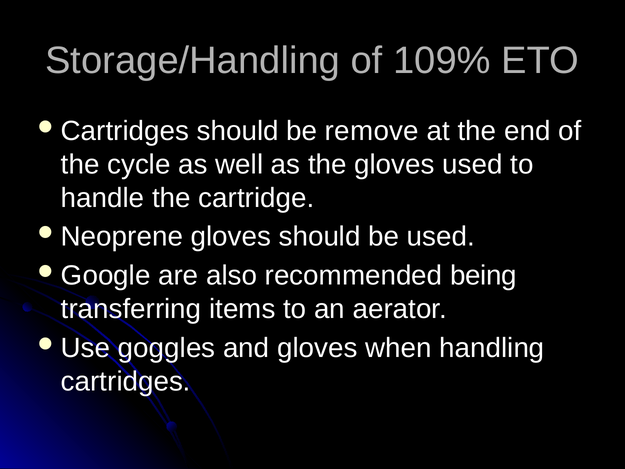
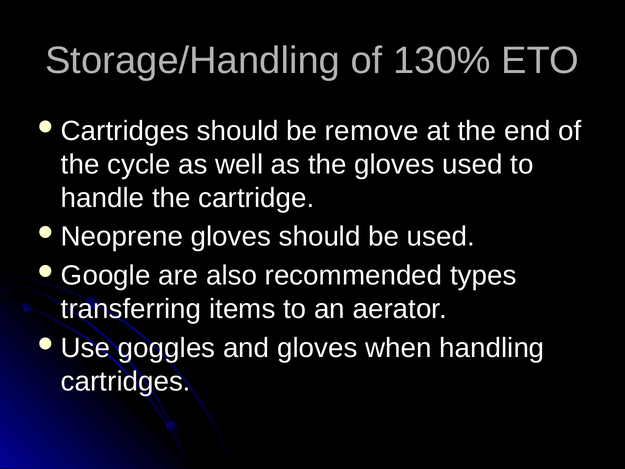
109%: 109% -> 130%
being: being -> types
